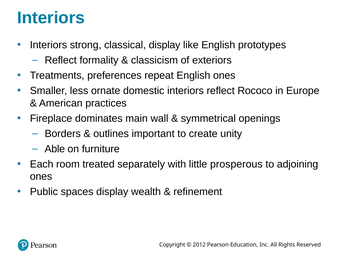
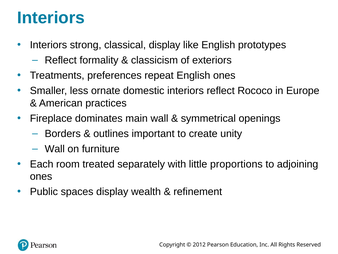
Able at (55, 149): Able -> Wall
prosperous: prosperous -> proportions
